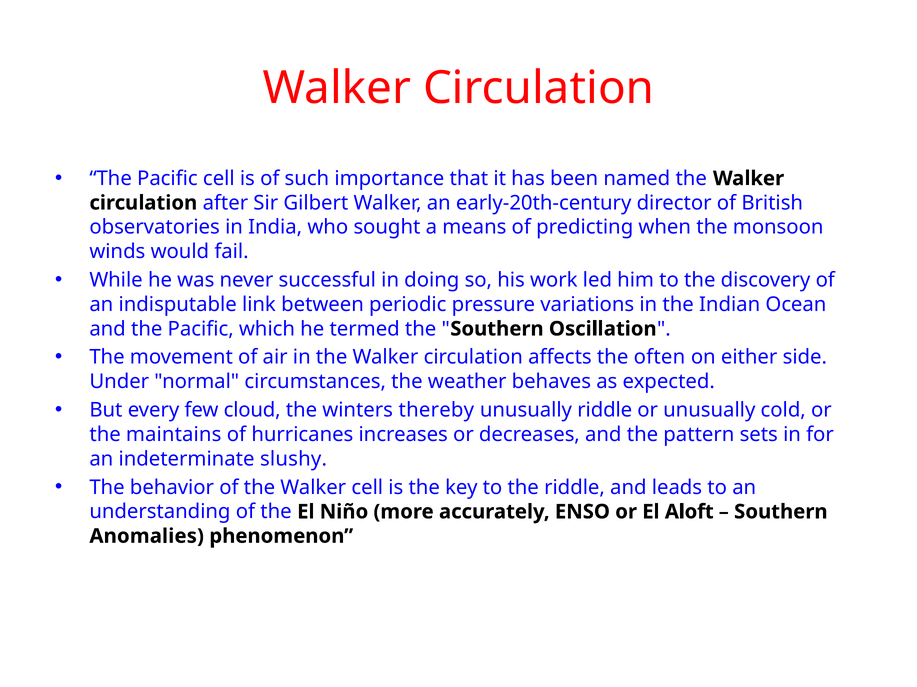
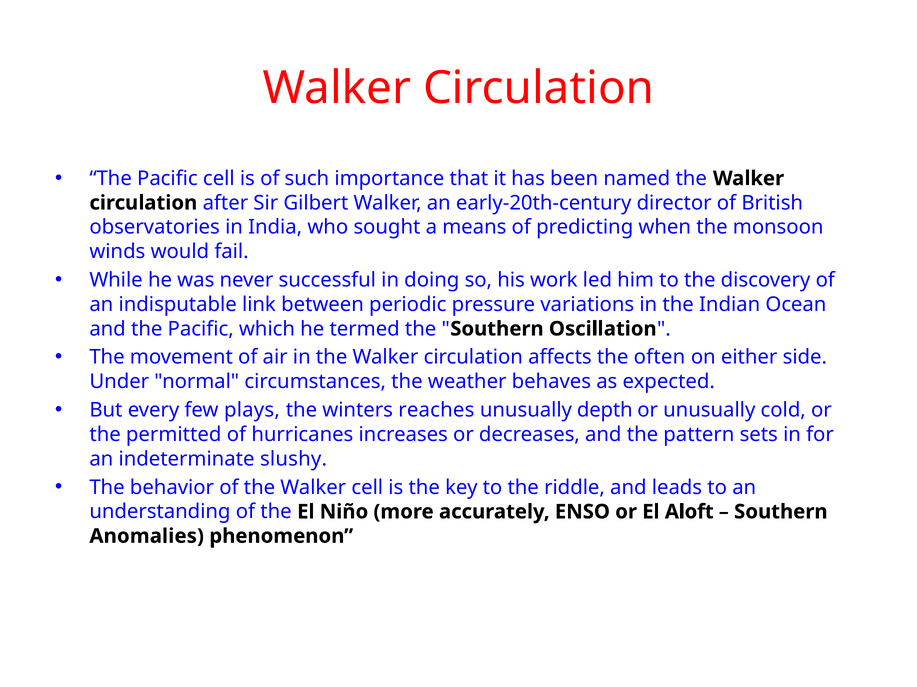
cloud: cloud -> plays
thereby: thereby -> reaches
unusually riddle: riddle -> depth
maintains: maintains -> permitted
